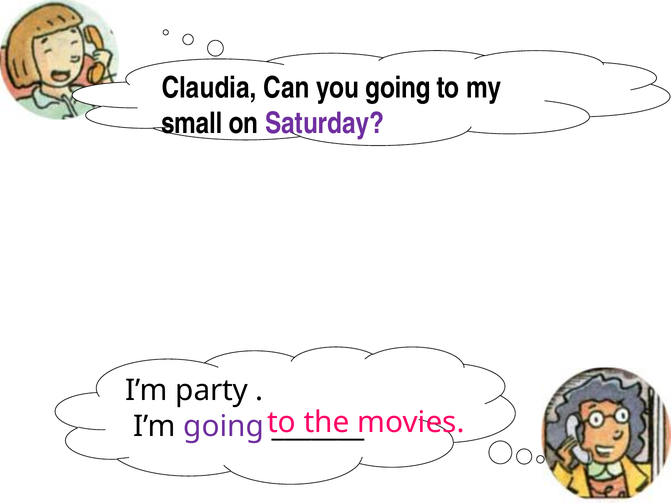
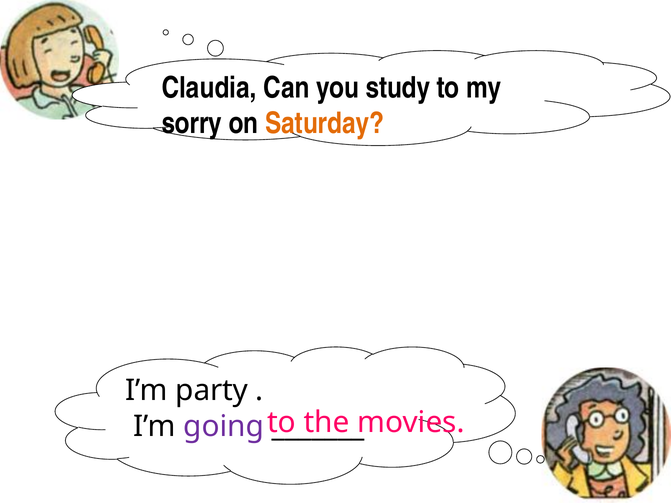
you going: going -> study
small: small -> sorry
Saturday colour: purple -> orange
